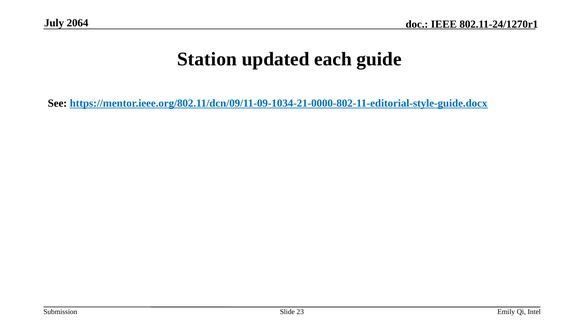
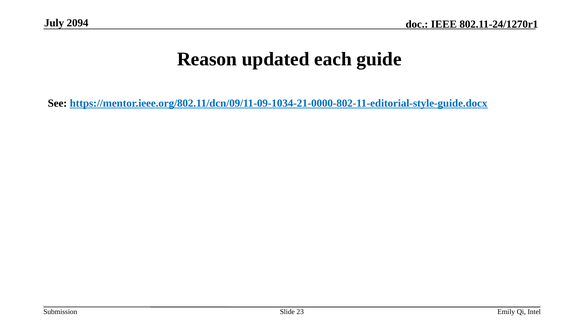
2064: 2064 -> 2094
Station: Station -> Reason
